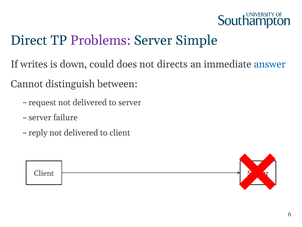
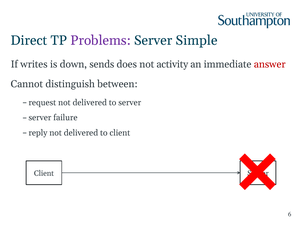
could: could -> sends
directs: directs -> activity
answer colour: blue -> red
